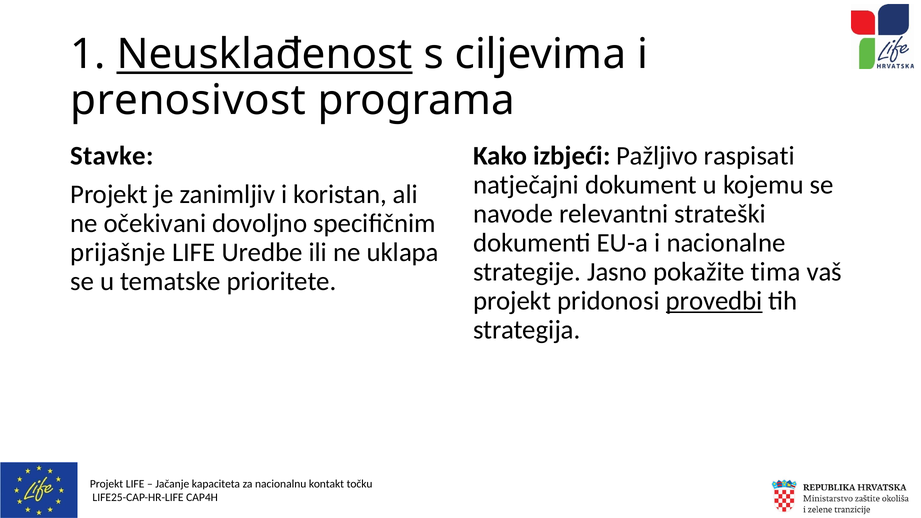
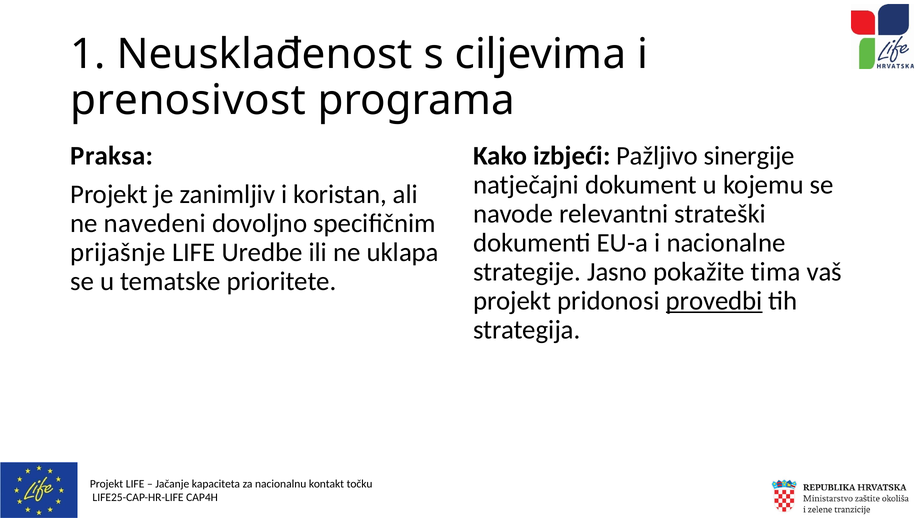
Neusklađenost underline: present -> none
Stavke: Stavke -> Praksa
raspisati: raspisati -> sinergije
očekivani: očekivani -> navedeni
